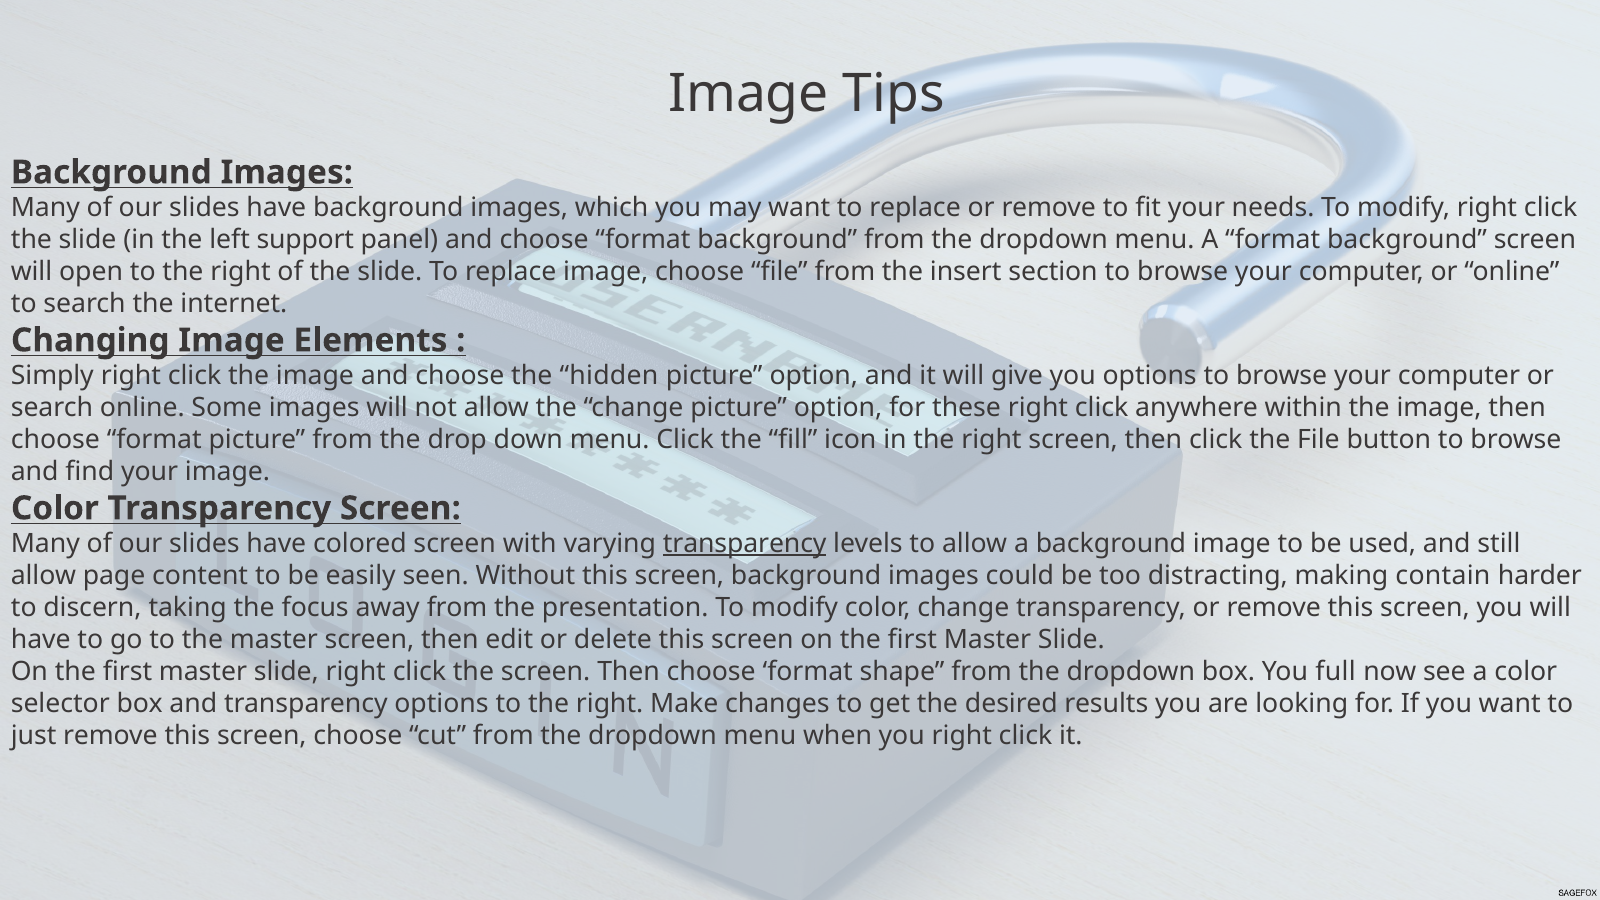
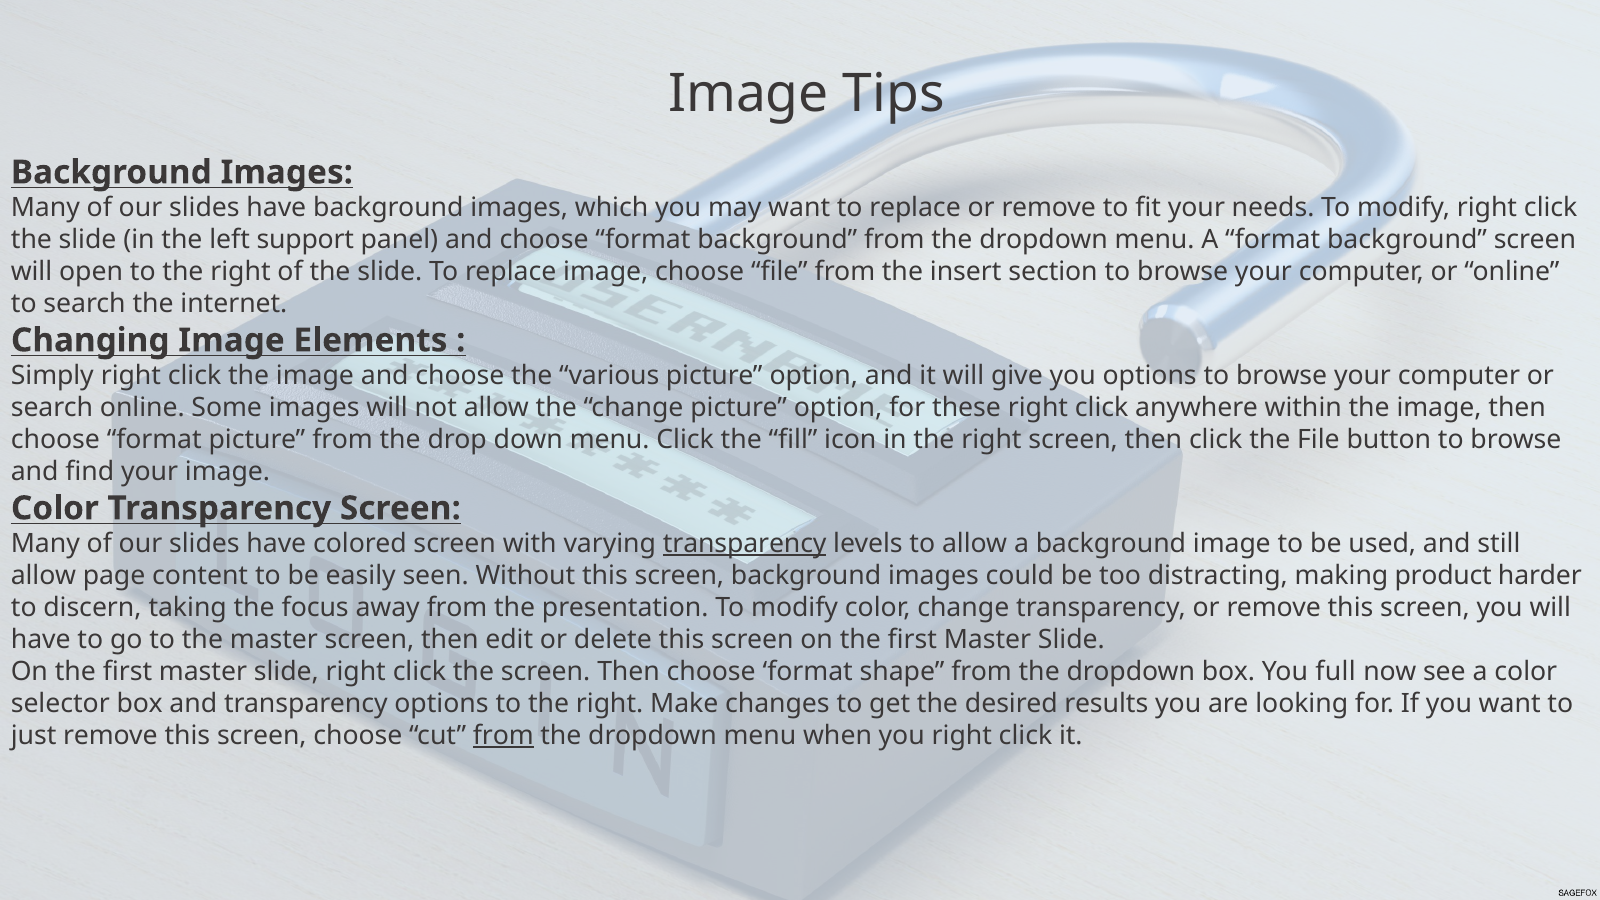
hidden: hidden -> various
contain: contain -> product
from at (503, 736) underline: none -> present
